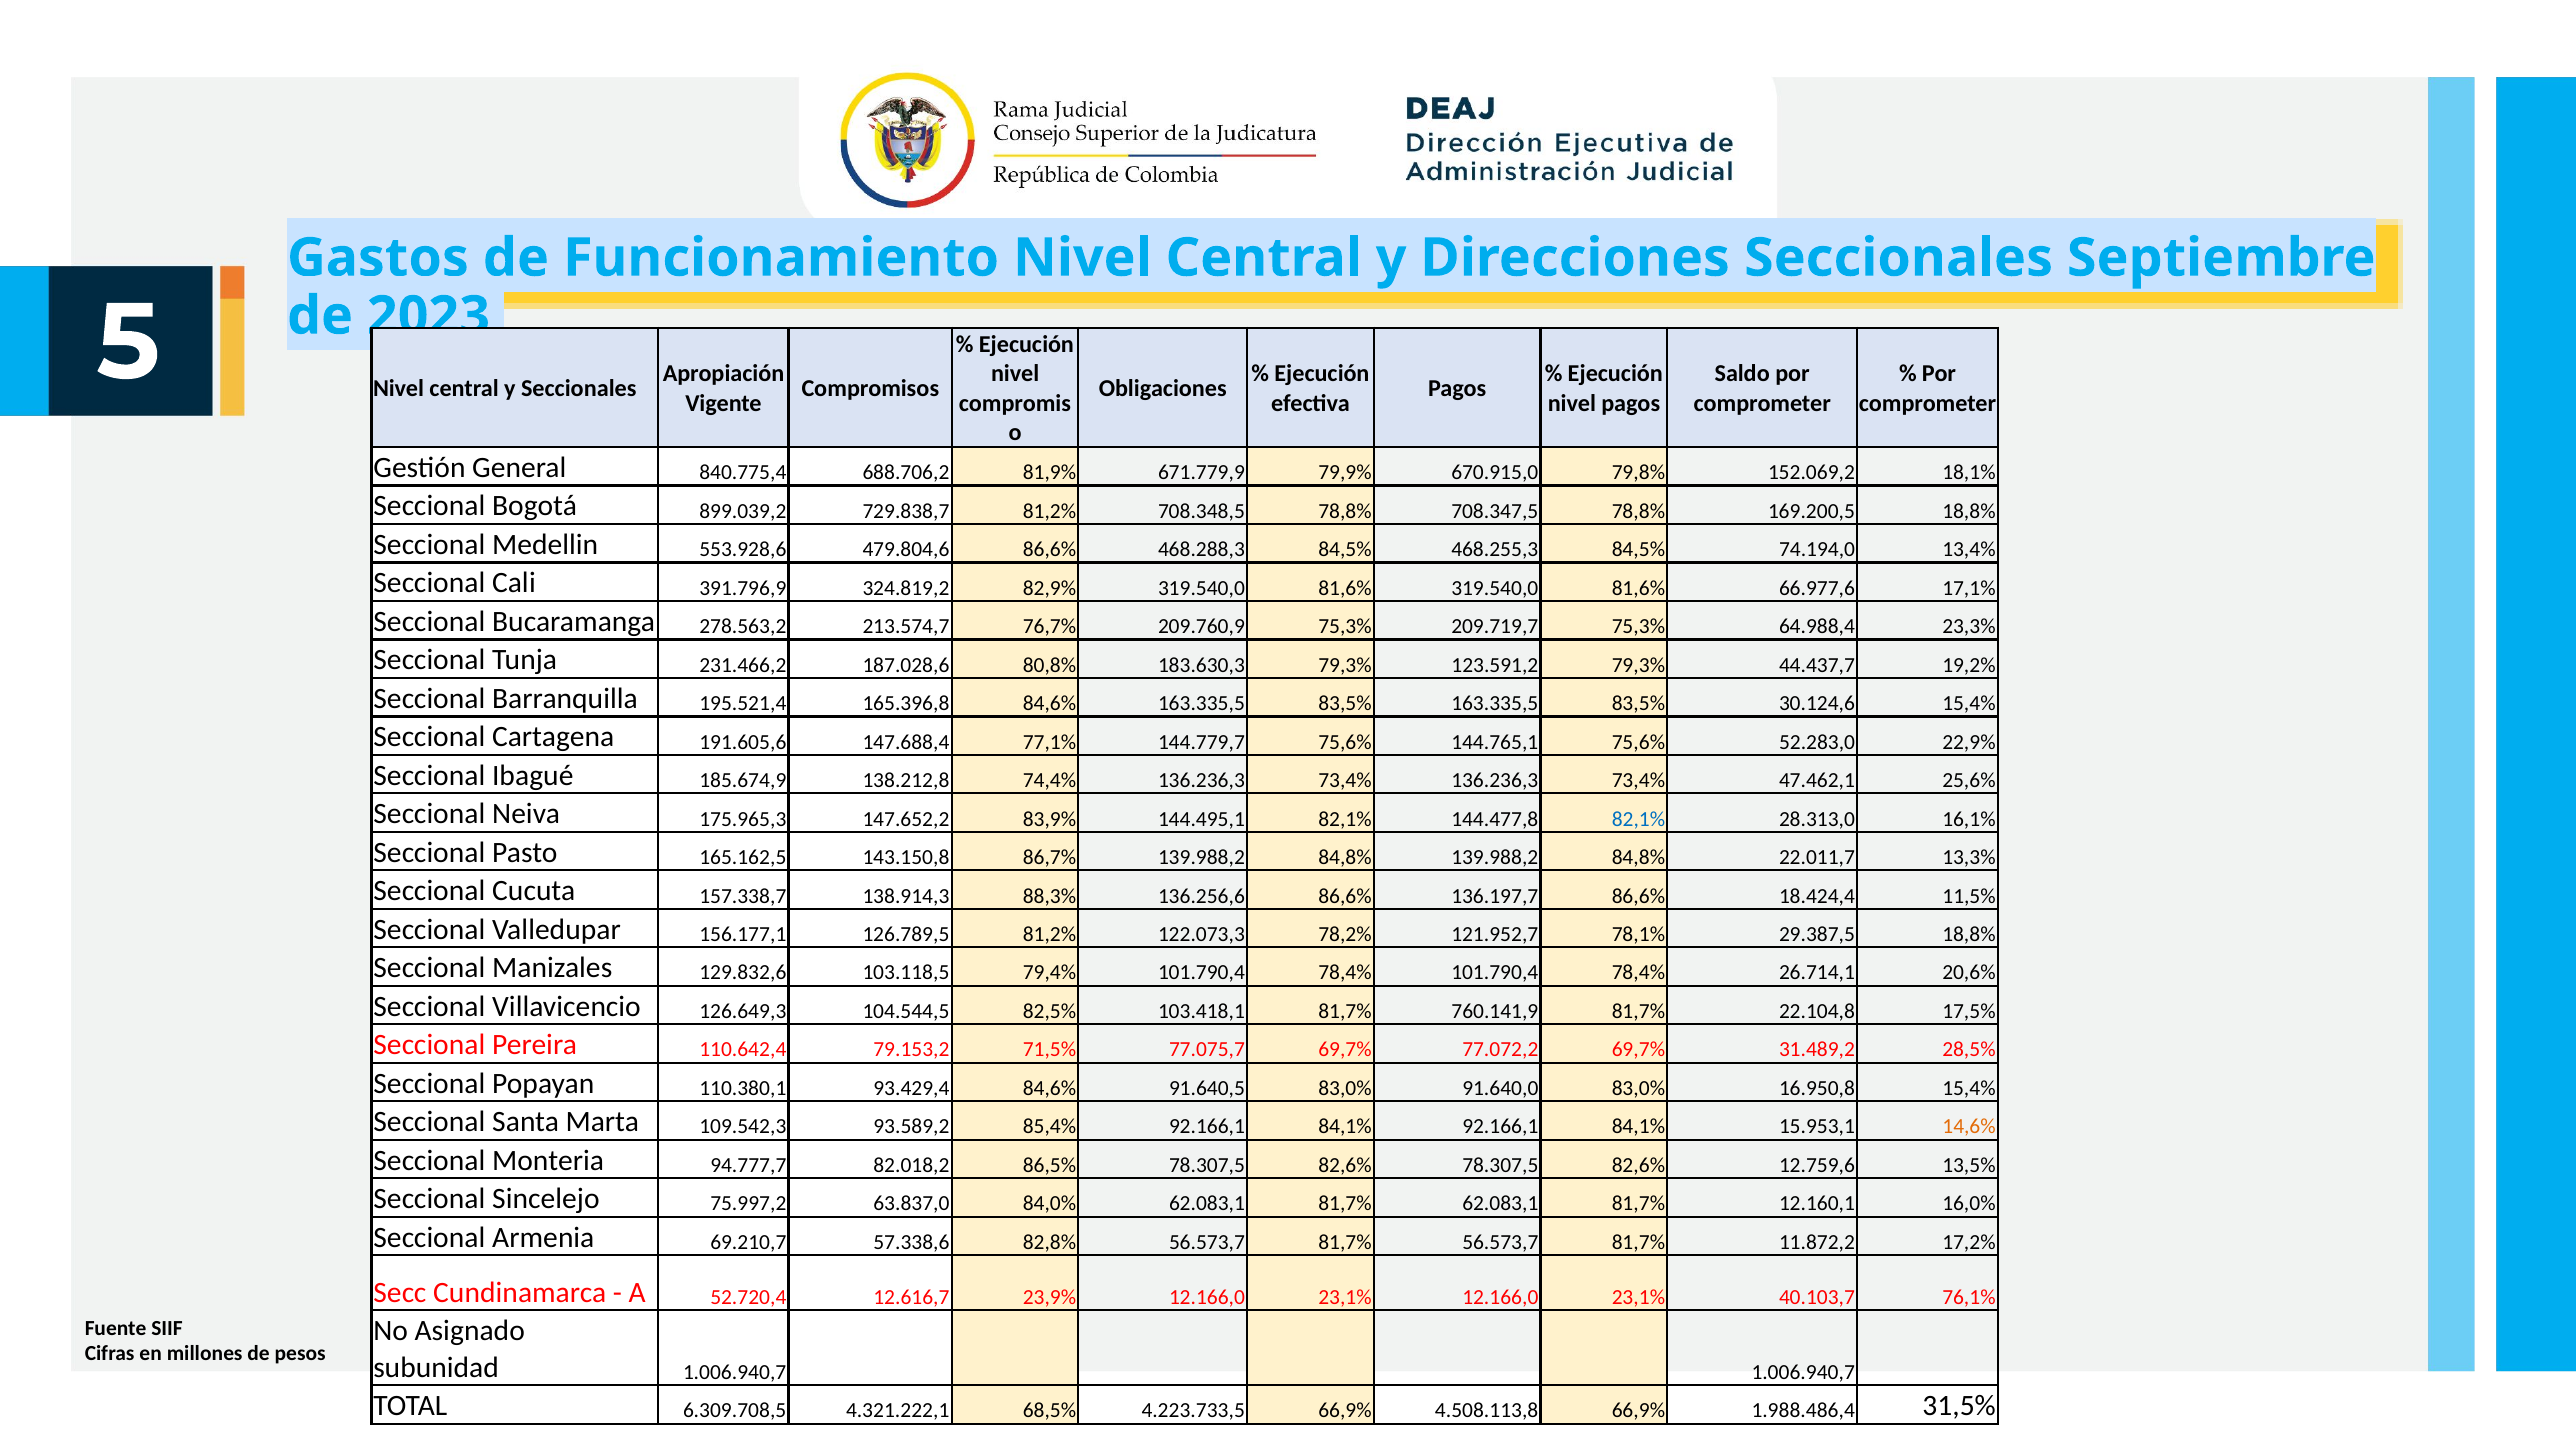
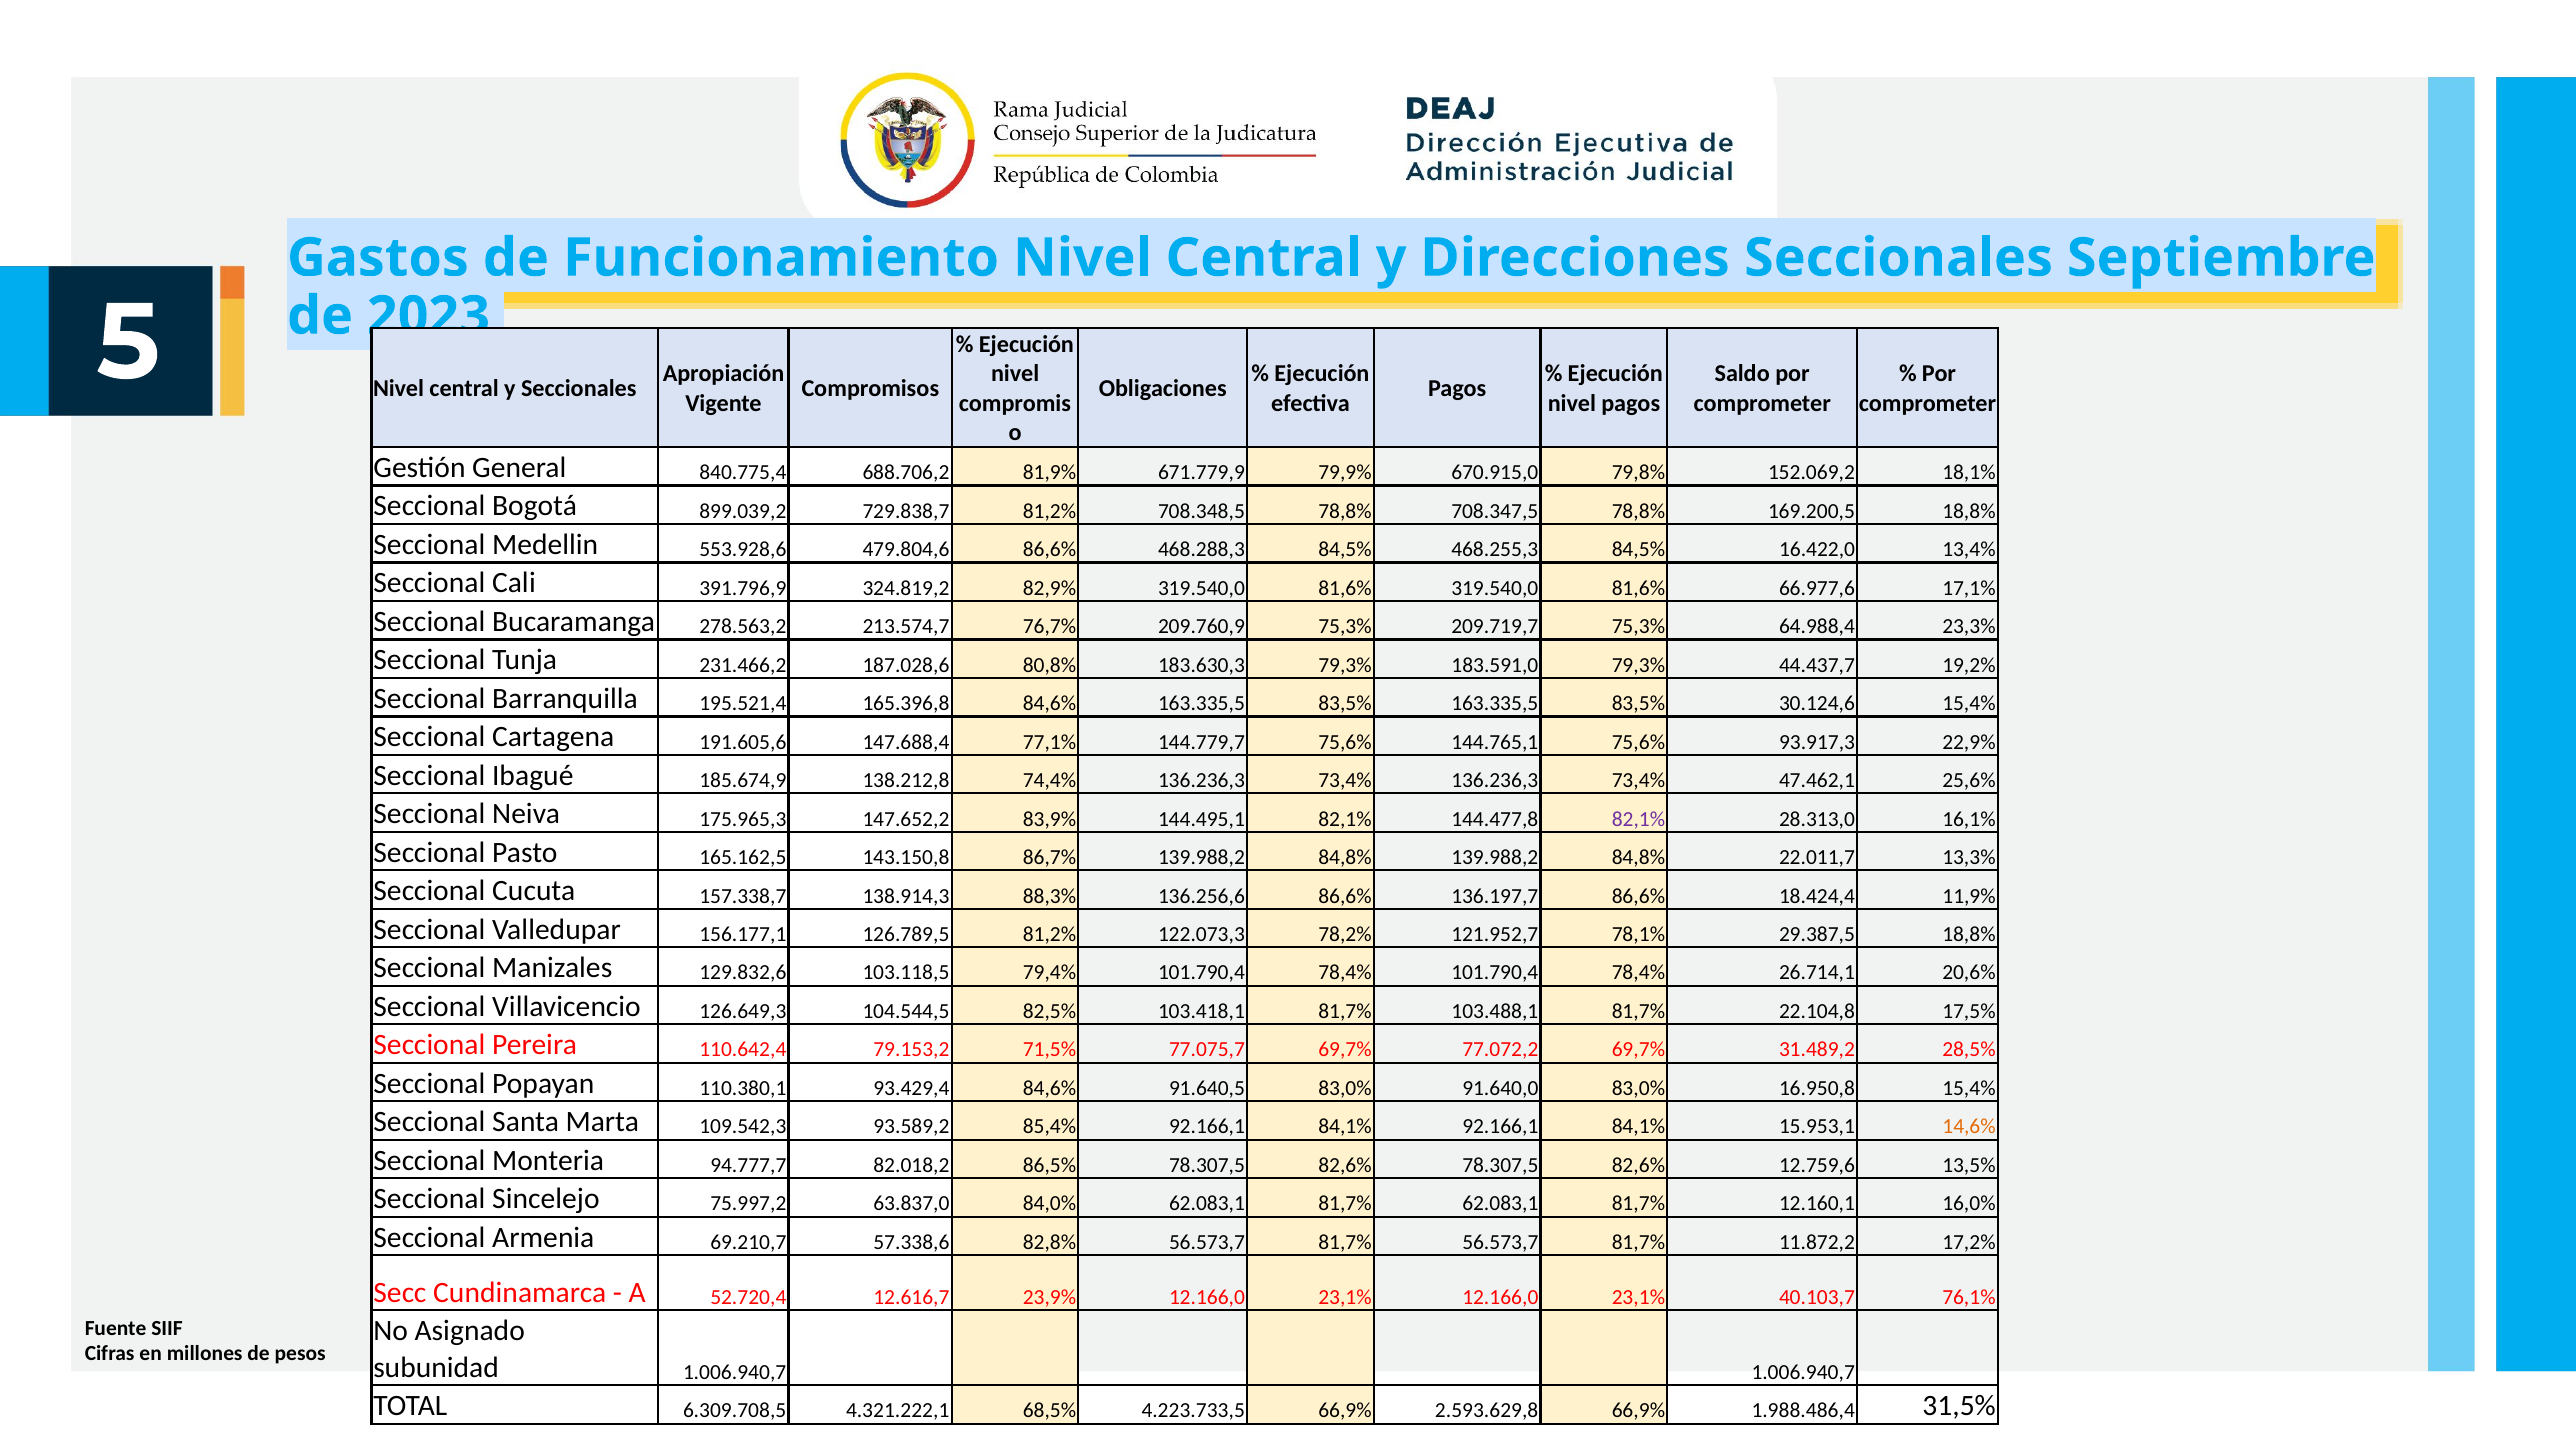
74.194,0: 74.194,0 -> 16.422,0
123.591,2: 123.591,2 -> 183.591,0
52.283,0: 52.283,0 -> 93.917,3
82,1% at (1638, 819) colour: blue -> purple
11,5%: 11,5% -> 11,9%
760.141,9: 760.141,9 -> 103.488,1
4.508.113,8: 4.508.113,8 -> 2.593.629,8
